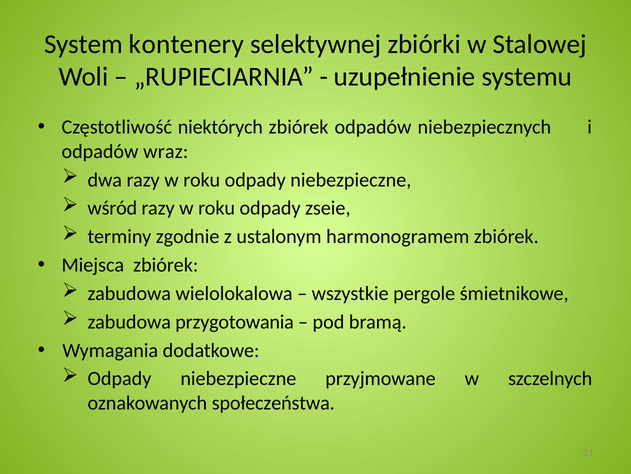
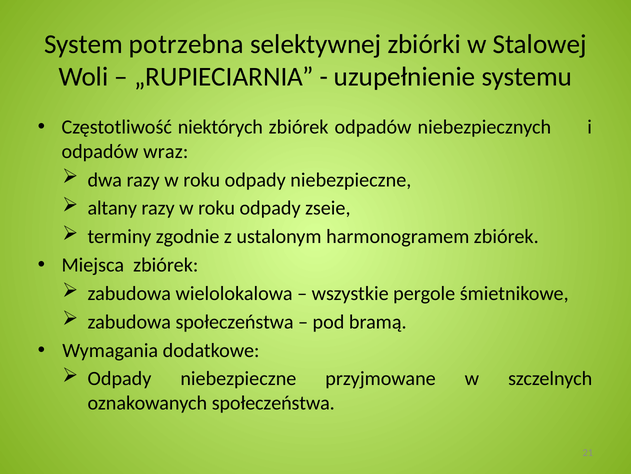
kontenery: kontenery -> potrzebna
wśród: wśród -> altany
zabudowa przygotowania: przygotowania -> społeczeństwa
